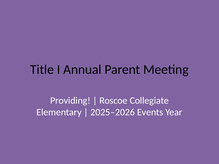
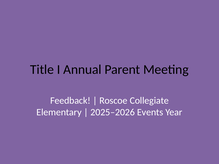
Providing: Providing -> Feedback
